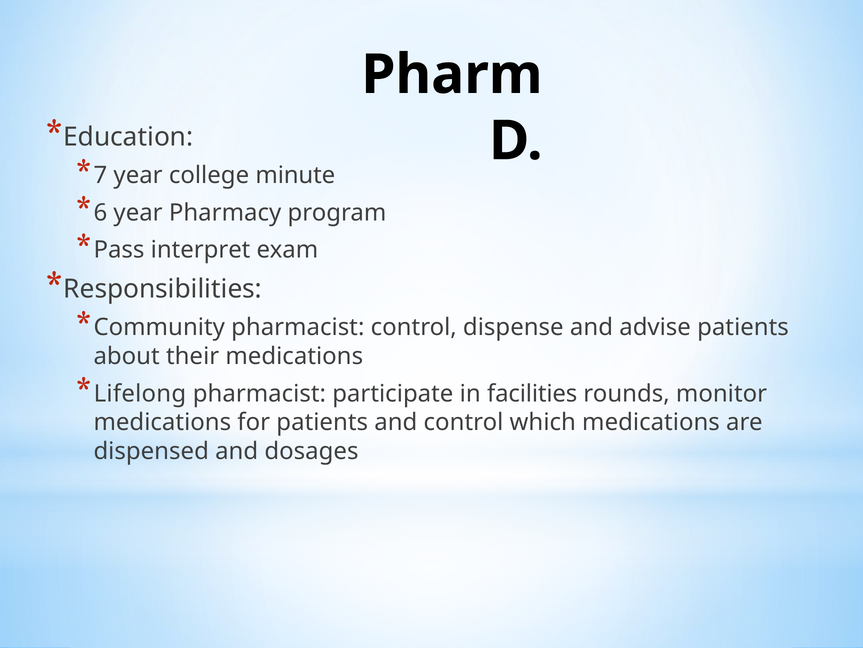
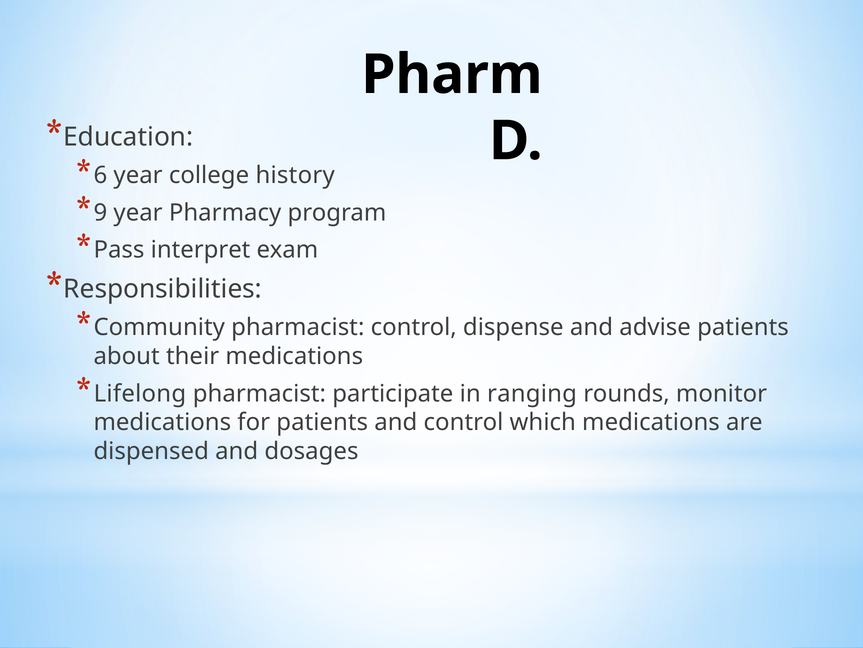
7: 7 -> 6
minute: minute -> history
6: 6 -> 9
facilities: facilities -> ranging
